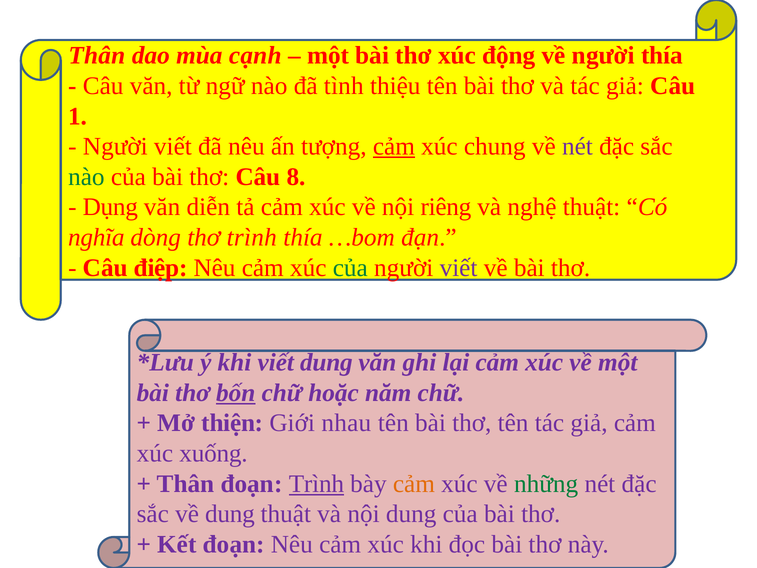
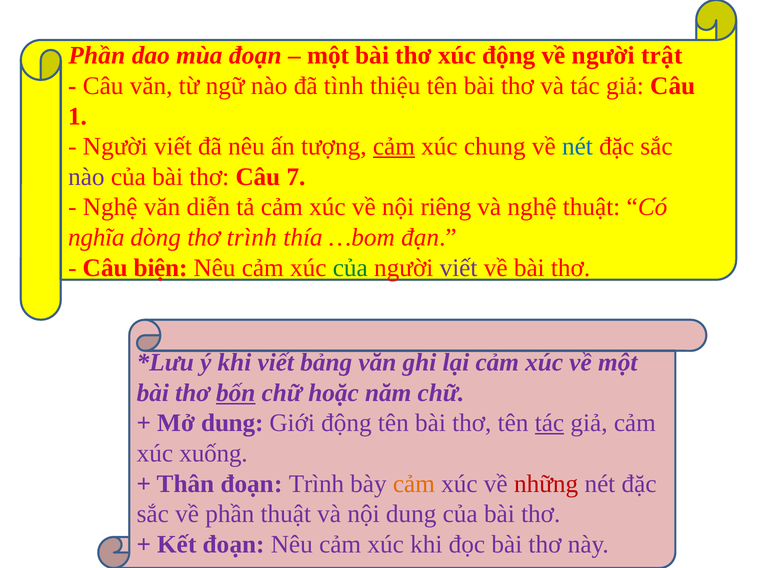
Thân at (97, 56): Thân -> Phần
mùa cạnh: cạnh -> đoạn
người thía: thía -> trật
nét at (577, 146) colour: purple -> blue
nào at (86, 177) colour: green -> purple
8: 8 -> 7
Dụng at (110, 207): Dụng -> Nghệ
điệp: điệp -> biện
viết dung: dung -> bảng
Mở thiện: thiện -> dung
Giới nhau: nhau -> động
tác at (549, 423) underline: none -> present
Trình at (316, 483) underline: present -> none
những colour: green -> red
về dung: dung -> phần
